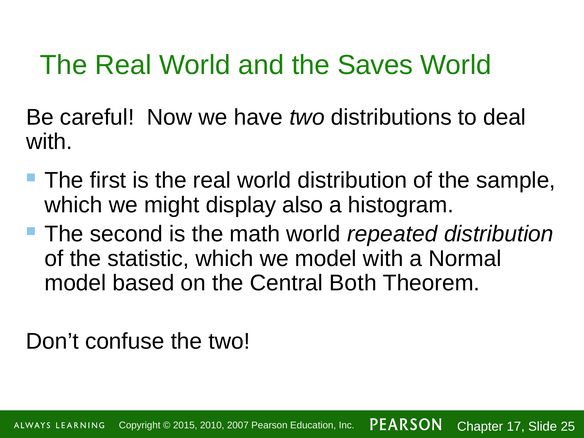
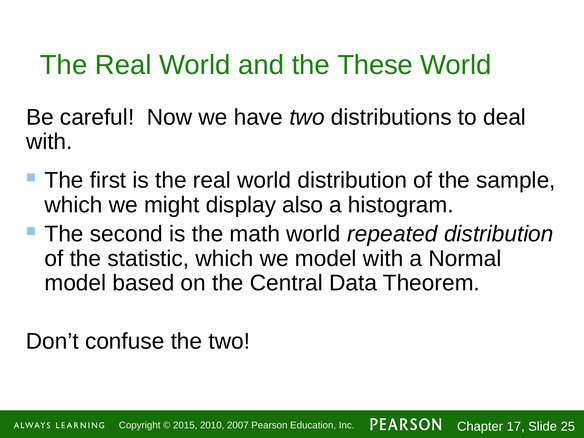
Saves: Saves -> These
Both: Both -> Data
